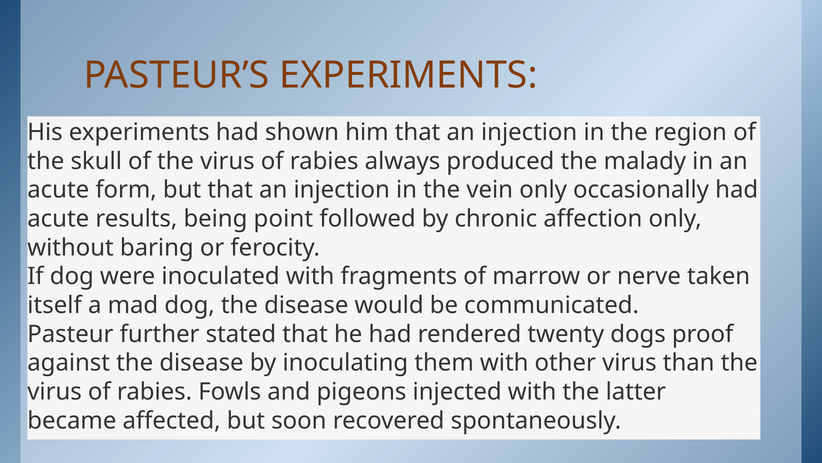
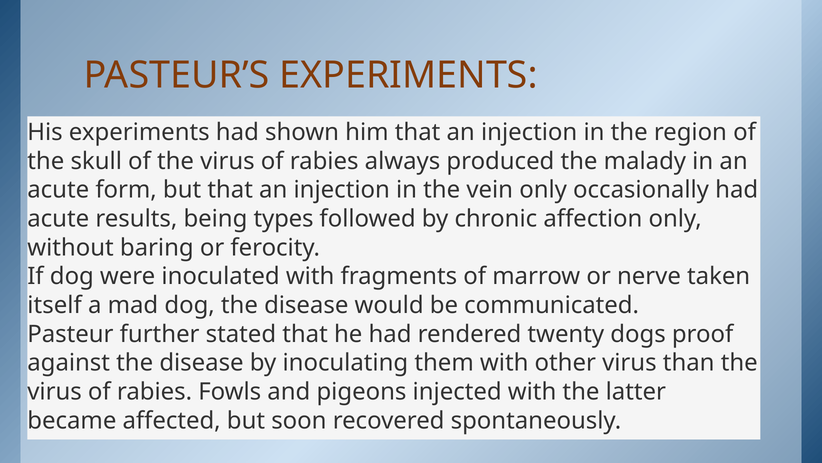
point: point -> types
